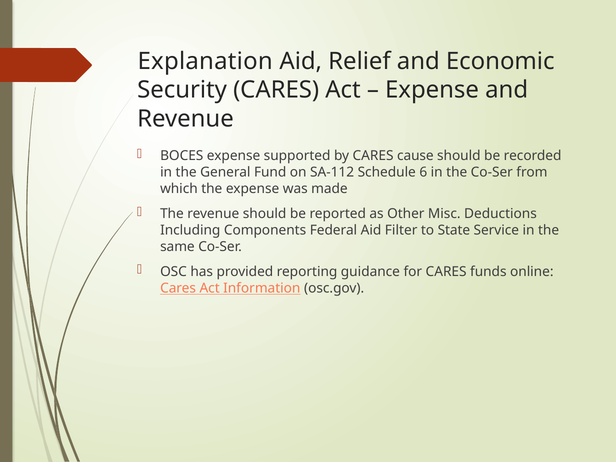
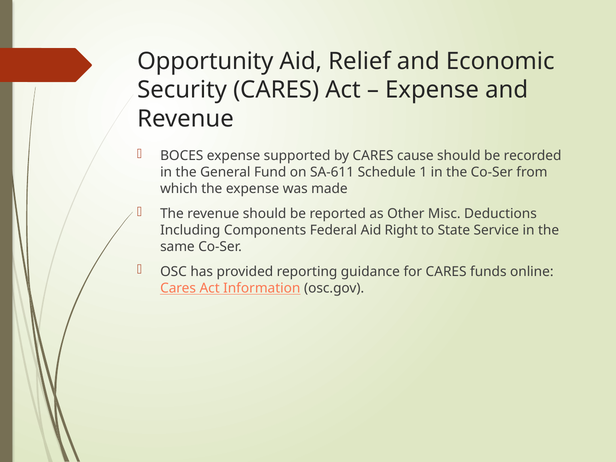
Explanation: Explanation -> Opportunity
SA-112: SA-112 -> SA-611
6: 6 -> 1
Filter: Filter -> Right
